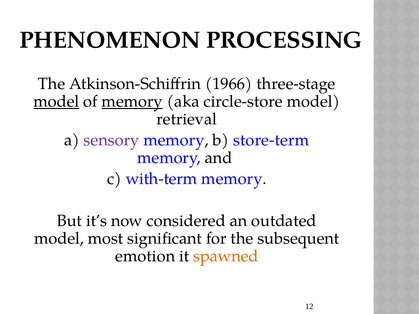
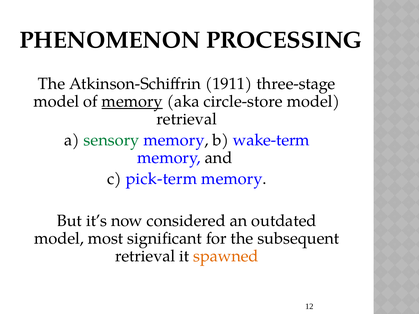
1966: 1966 -> 1911
model at (56, 101) underline: present -> none
sensory colour: purple -> green
store-term: store-term -> wake-term
with-term: with-term -> pick-term
emotion at (145, 256): emotion -> retrieval
